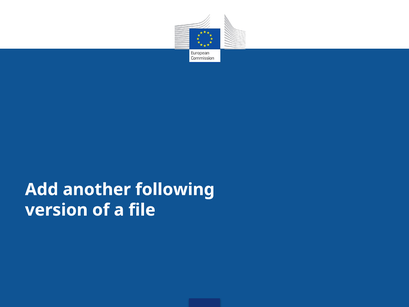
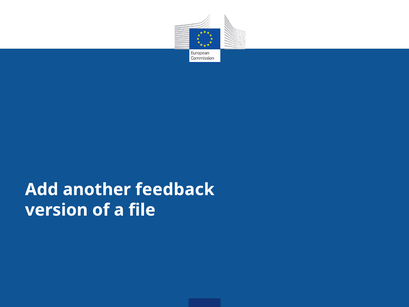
following: following -> feedback
